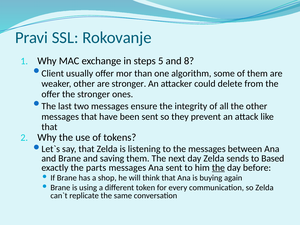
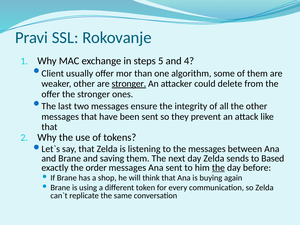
8: 8 -> 4
stronger at (129, 84) underline: none -> present
parts: parts -> order
